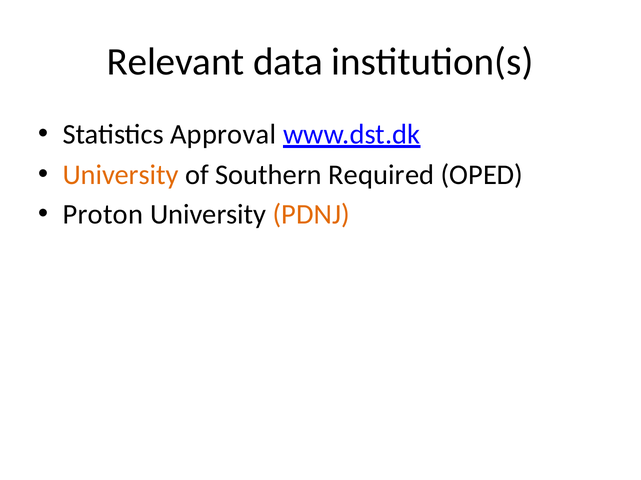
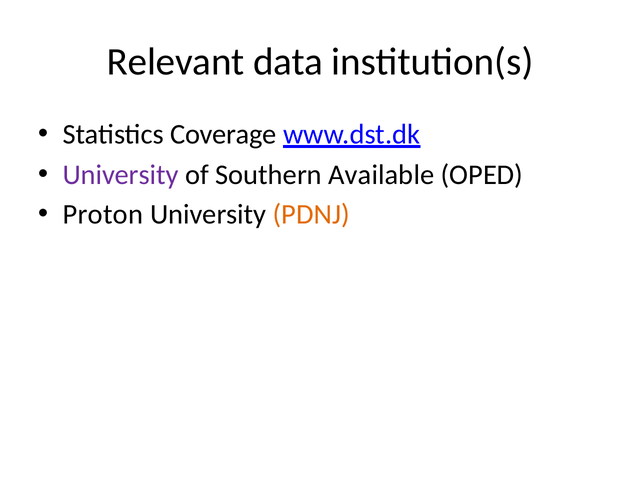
Approval: Approval -> Coverage
University at (121, 175) colour: orange -> purple
Required: Required -> Available
